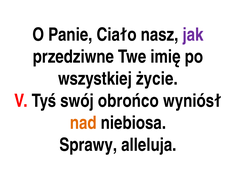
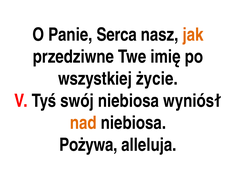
Ciało: Ciało -> Serca
jak colour: purple -> orange
swój obrońco: obrońco -> niebiosa
Sprawy: Sprawy -> Pożywa
